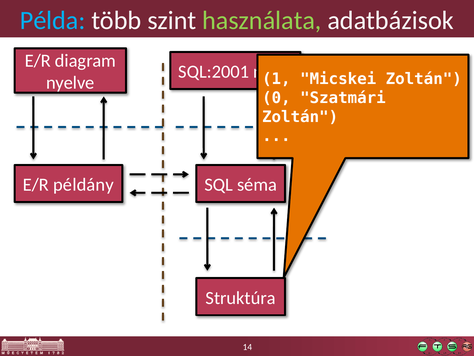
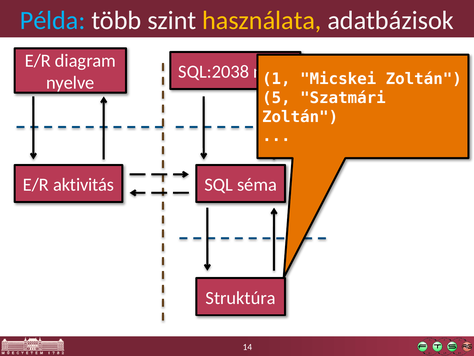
használata colour: light green -> yellow
SQL:2001: SQL:2001 -> SQL:2038
0: 0 -> 5
példány: példány -> aktivitás
